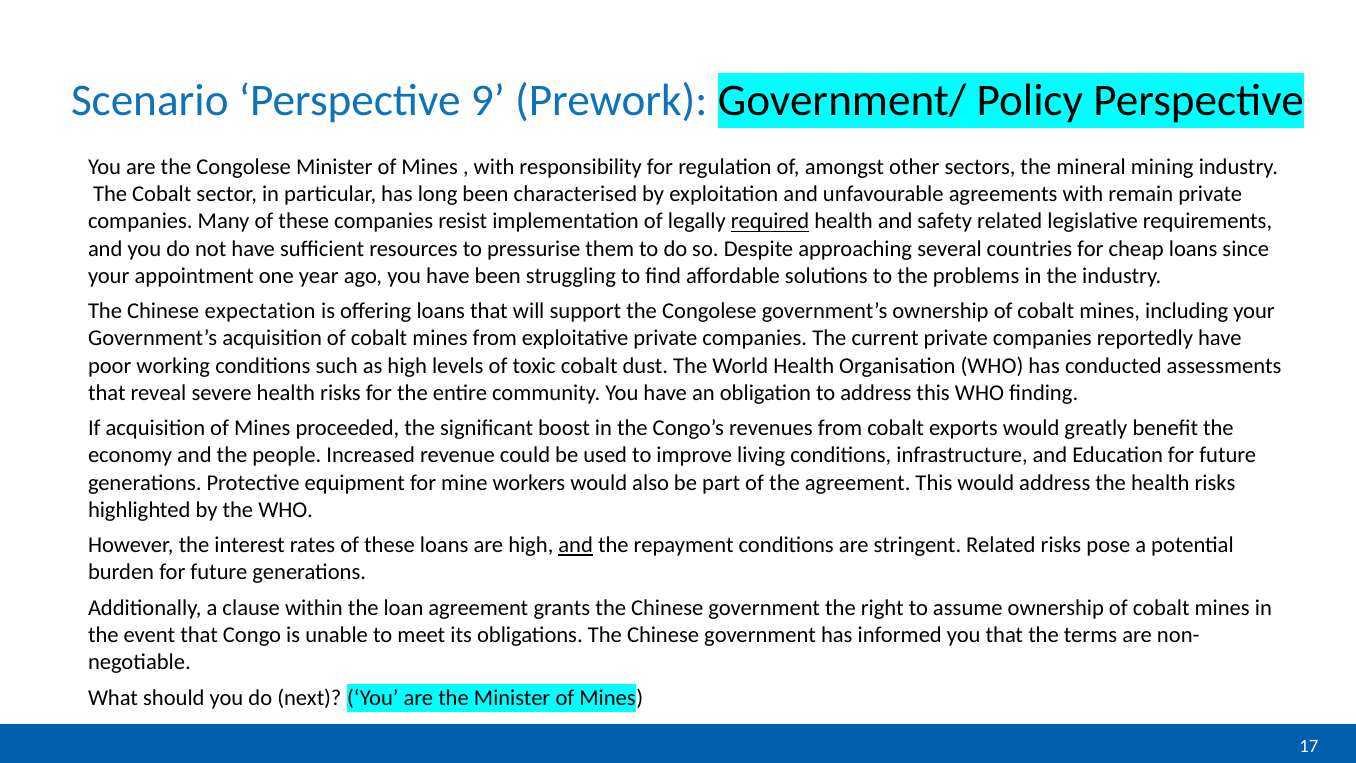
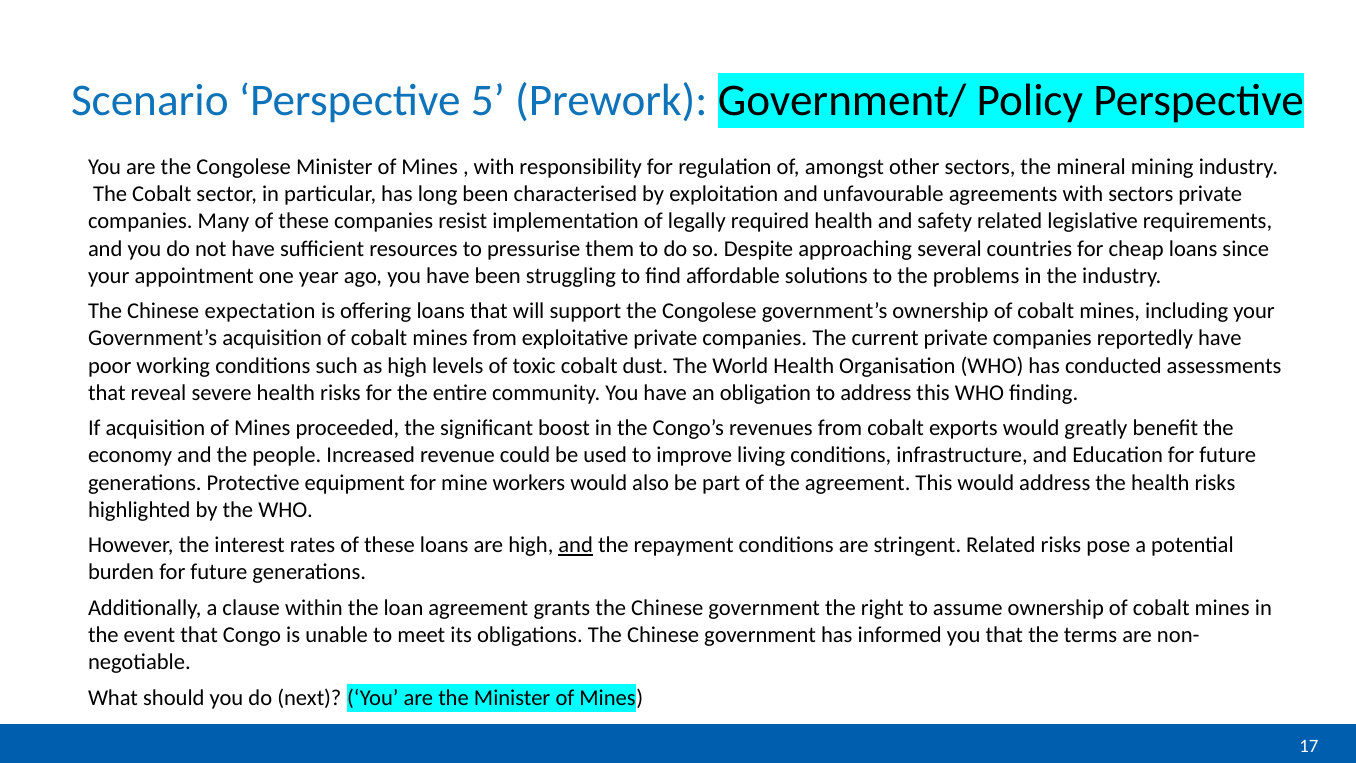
9: 9 -> 5
with remain: remain -> sectors
required underline: present -> none
